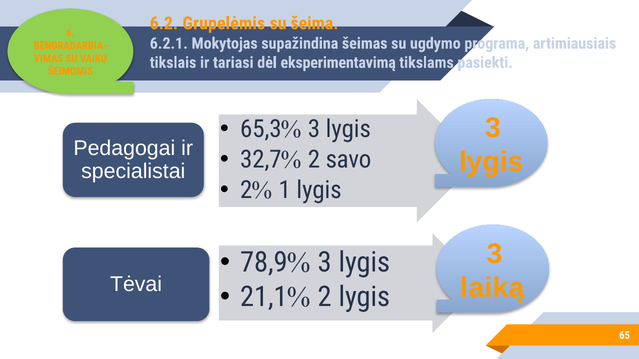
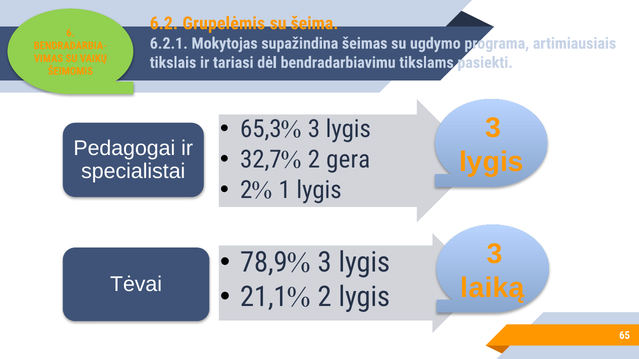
eksperimentavimą: eksperimentavimą -> bendradarbiavimu
savo: savo -> gera
